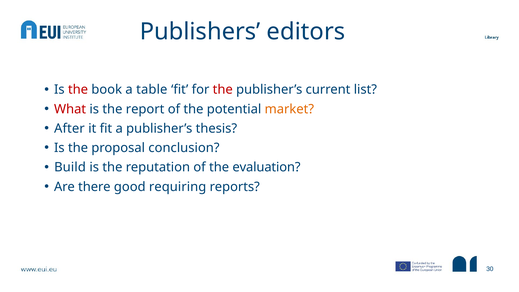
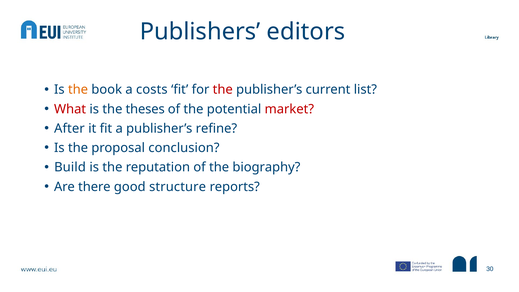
the at (78, 90) colour: red -> orange
table: table -> costs
report: report -> theses
market colour: orange -> red
thesis: thesis -> refine
evaluation: evaluation -> biography
requiring: requiring -> structure
